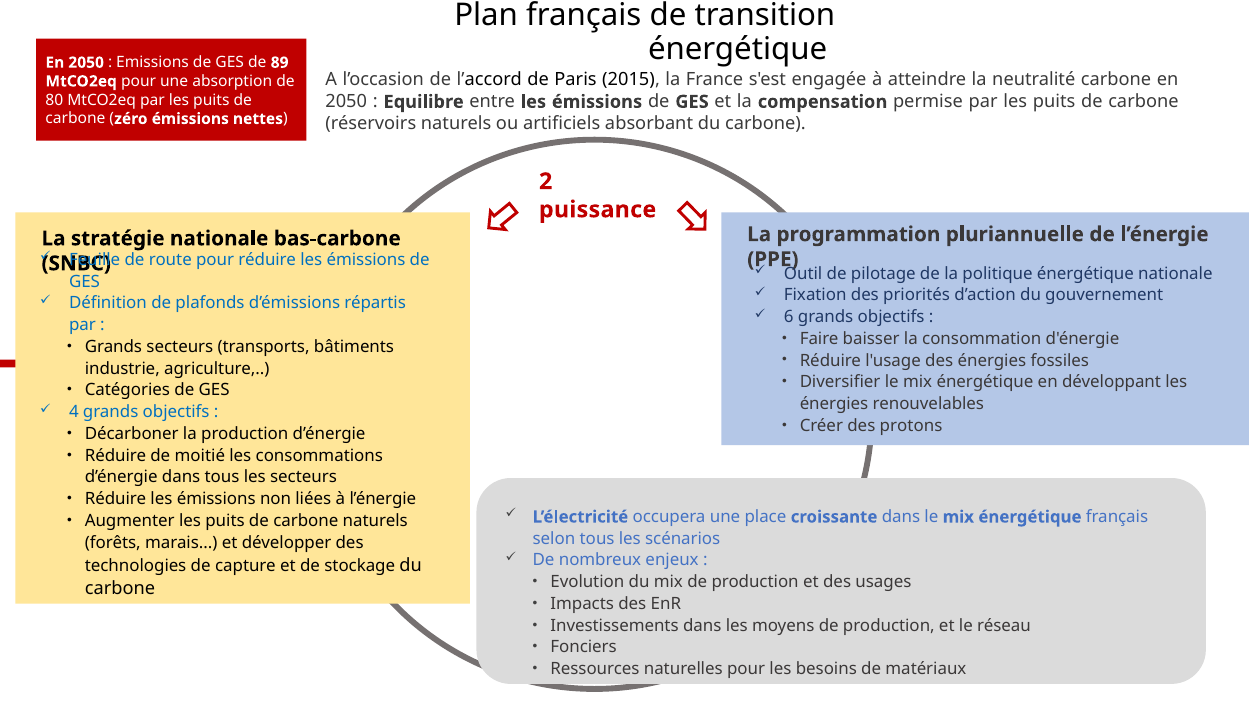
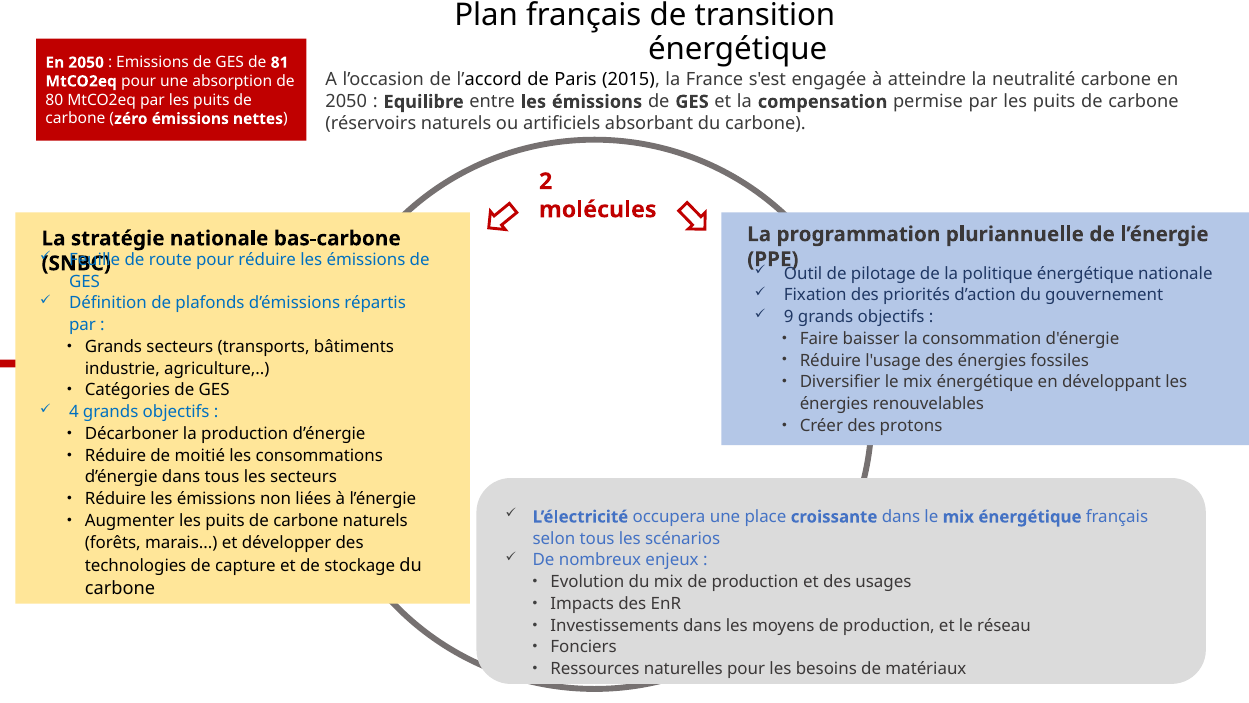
89: 89 -> 81
puissance at (598, 209): puissance -> molécules
6: 6 -> 9
